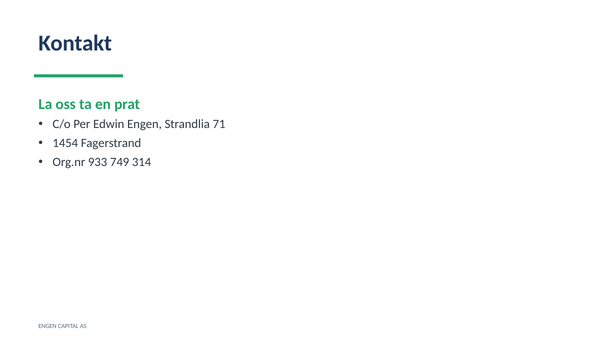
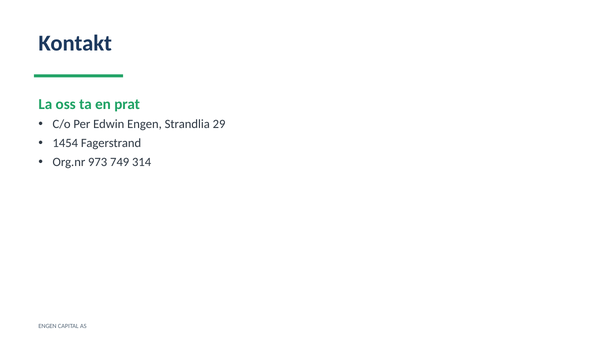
71: 71 -> 29
933: 933 -> 973
